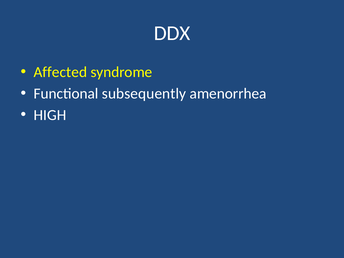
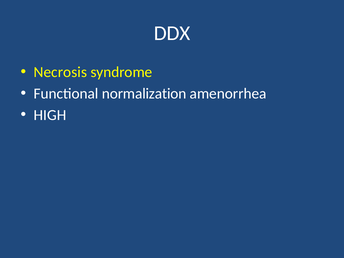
Affected: Affected -> Necrosis
subsequently: subsequently -> normalization
